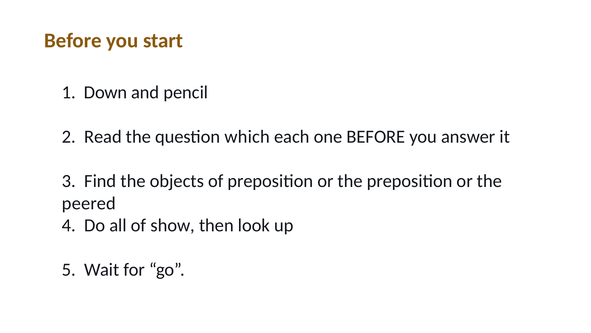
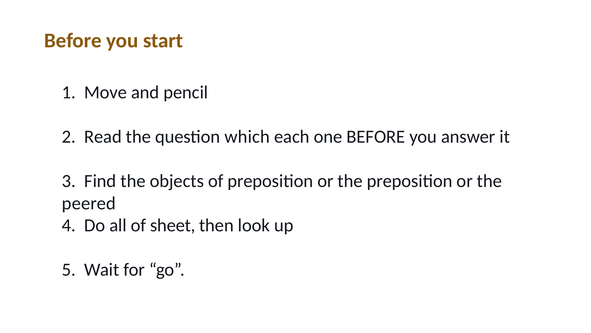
Down: Down -> Move
show: show -> sheet
